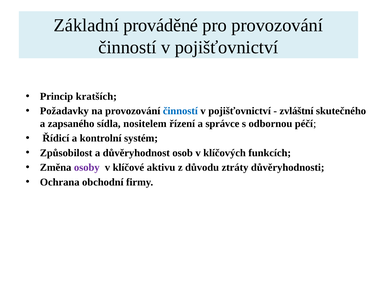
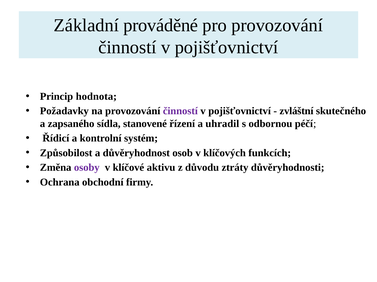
kratších: kratších -> hodnota
činností at (180, 111) colour: blue -> purple
nositelem: nositelem -> stanovené
správce: správce -> uhradil
